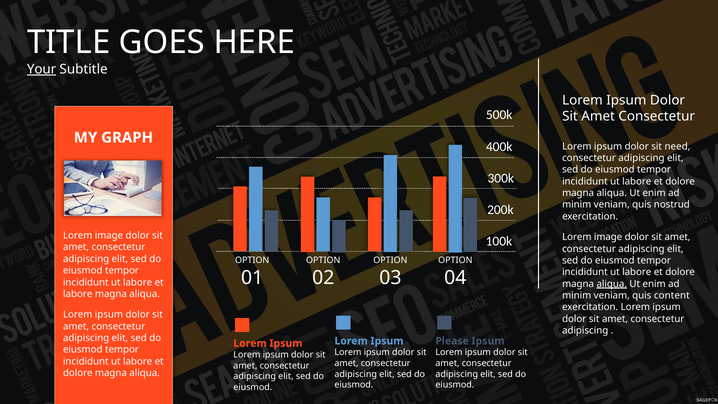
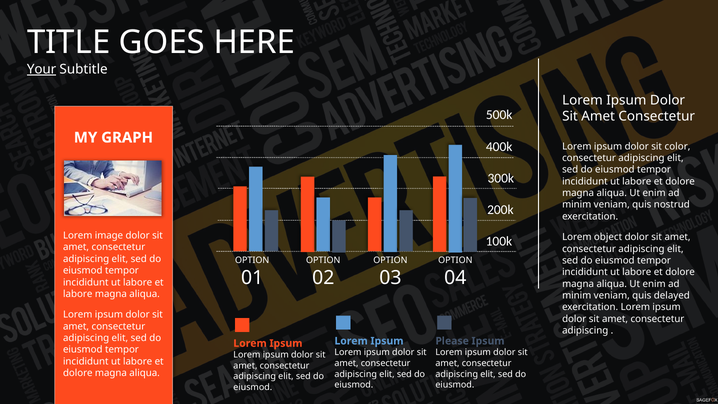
need: need -> color
image at (608, 237): image -> object
aliqua at (612, 284) underline: present -> none
content: content -> delayed
